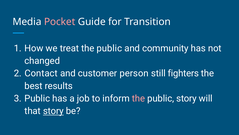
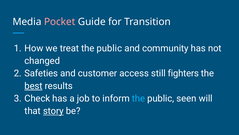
Contact: Contact -> Safeties
person: person -> access
best underline: none -> present
Public at (37, 98): Public -> Check
the at (138, 98) colour: pink -> light blue
public story: story -> seen
